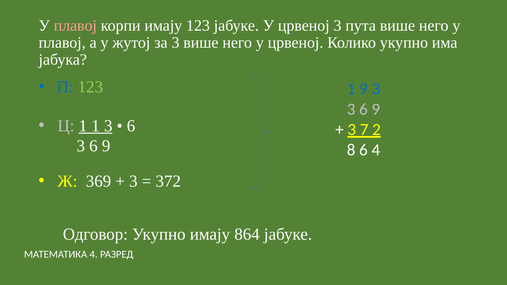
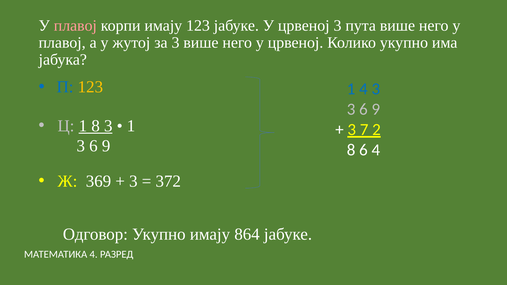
123 at (90, 87) colour: light green -> yellow
1 9: 9 -> 4
1 1: 1 -> 8
6 at (131, 126): 6 -> 1
